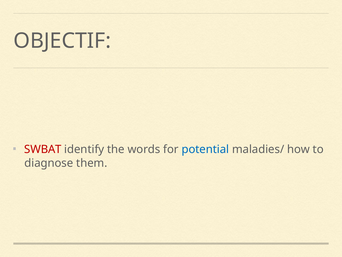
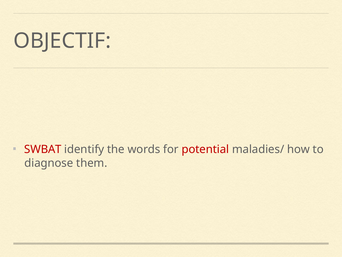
potential colour: blue -> red
